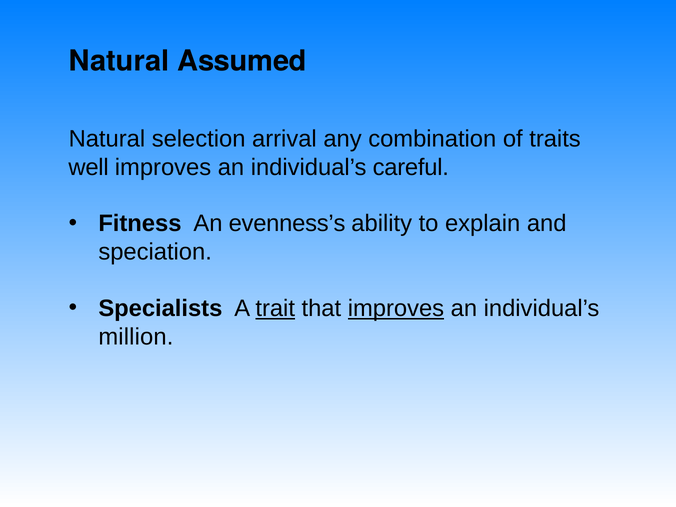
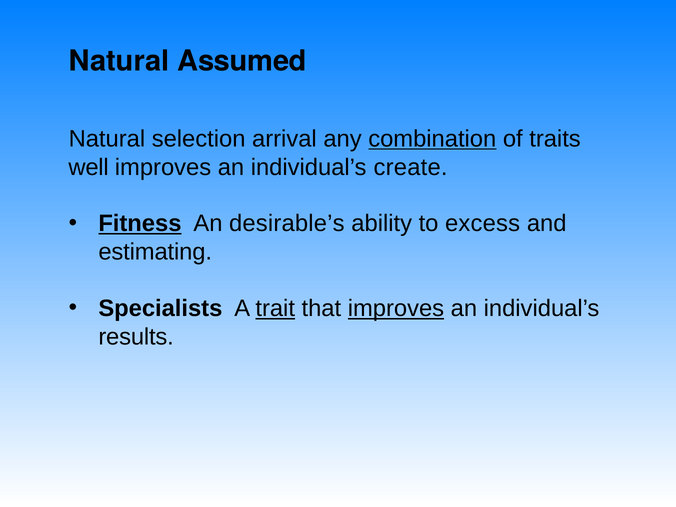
combination underline: none -> present
careful: careful -> create
Fitness underline: none -> present
evenness’s: evenness’s -> desirable’s
explain: explain -> excess
speciation: speciation -> estimating
million: million -> results
